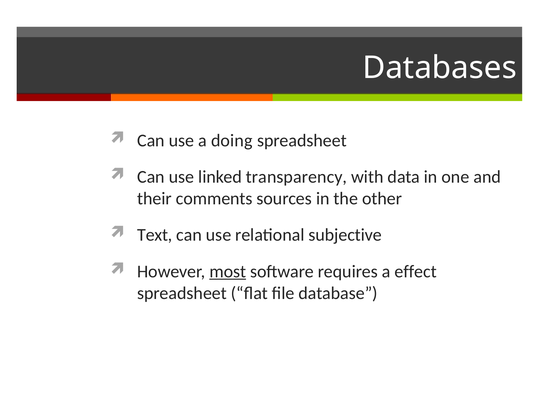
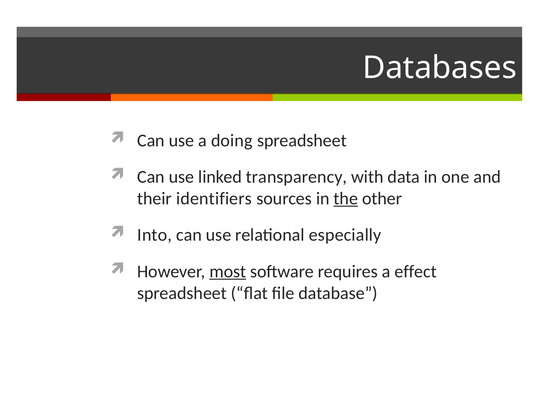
comments: comments -> identifiers
the underline: none -> present
Text: Text -> Into
subjective: subjective -> especially
